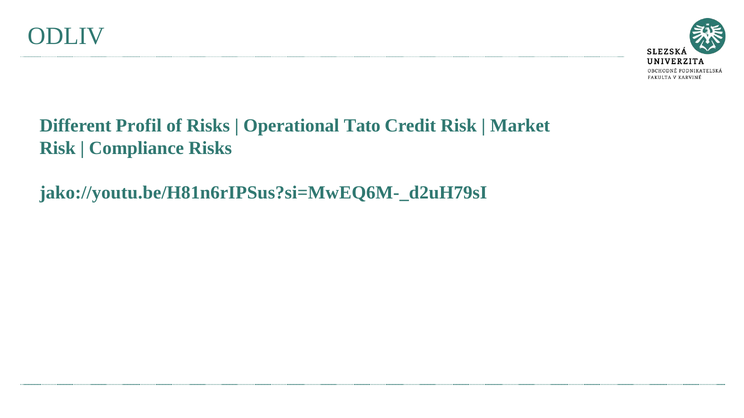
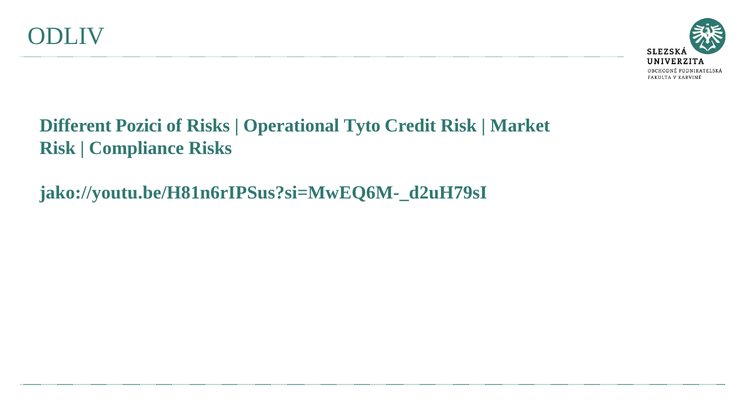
Profil: Profil -> Pozici
Tato: Tato -> Tyto
